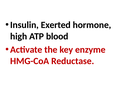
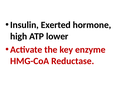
blood: blood -> lower
